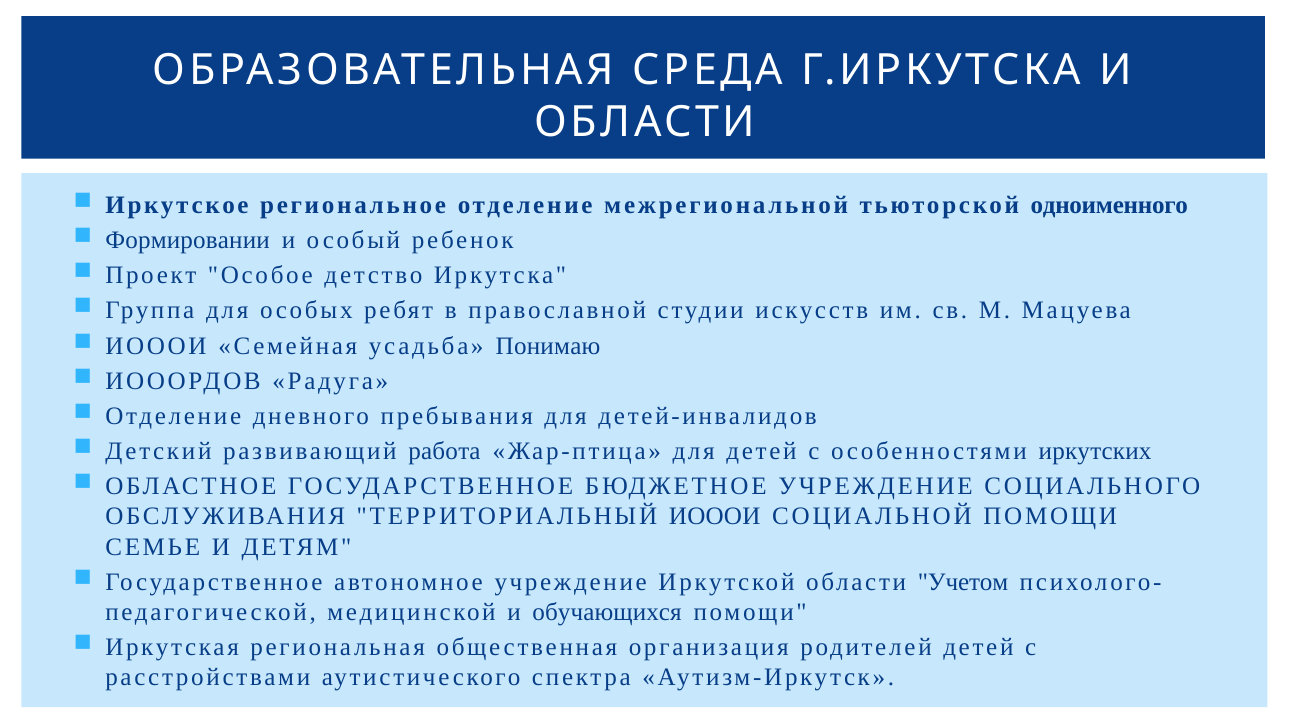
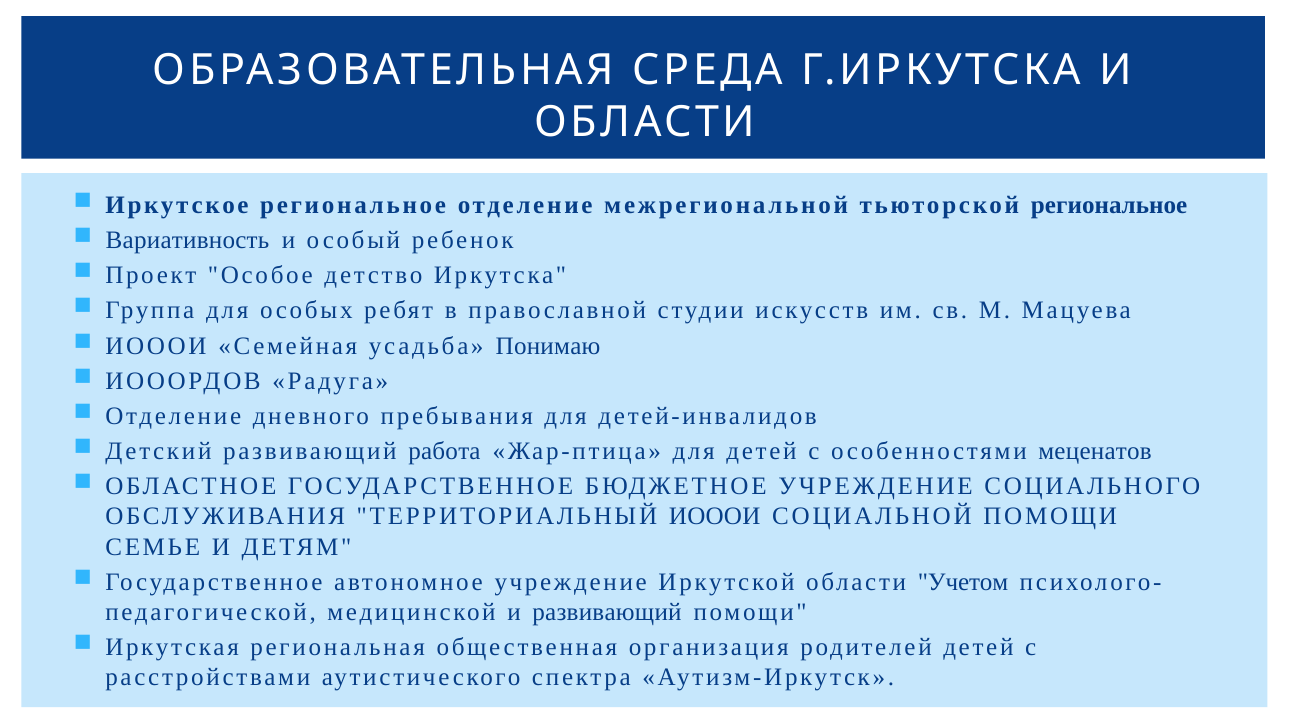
тьюторской одноименного: одноименного -> региональное
Формировании: Формировании -> Вариативность
иркутских: иркутских -> меценатов
и обучающихся: обучающихся -> развивающий
